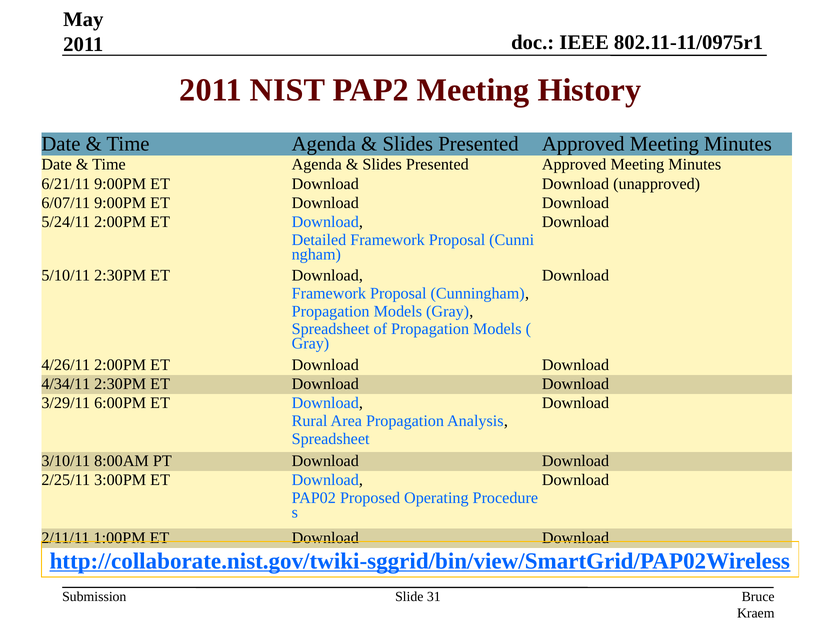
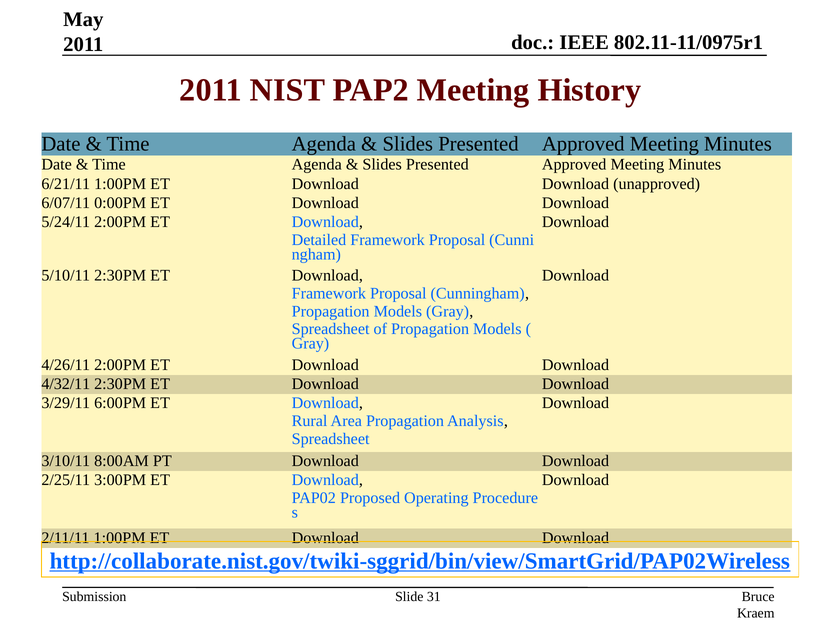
6/21/11 9:00PM: 9:00PM -> 1:00PM
6/07/11 9:00PM: 9:00PM -> 0:00PM
4/34/11: 4/34/11 -> 4/32/11
